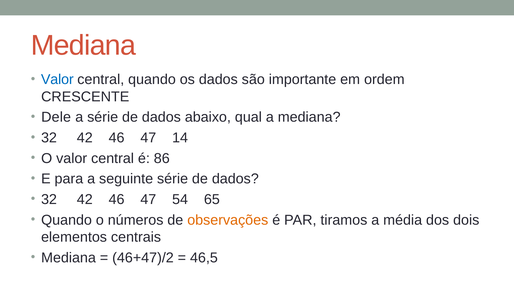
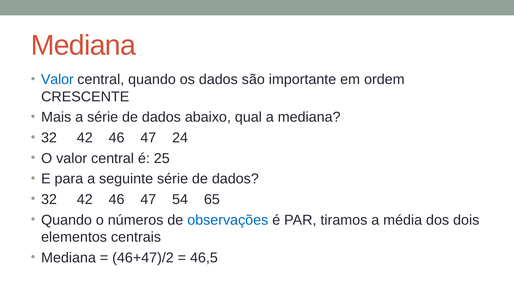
Dele: Dele -> Mais
14: 14 -> 24
86: 86 -> 25
observações colour: orange -> blue
